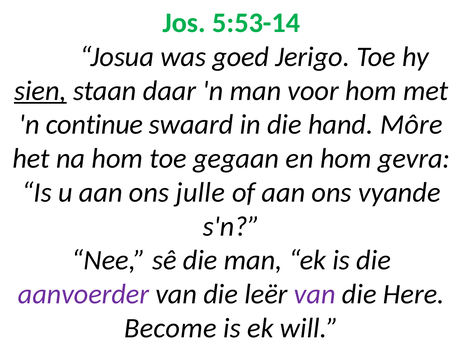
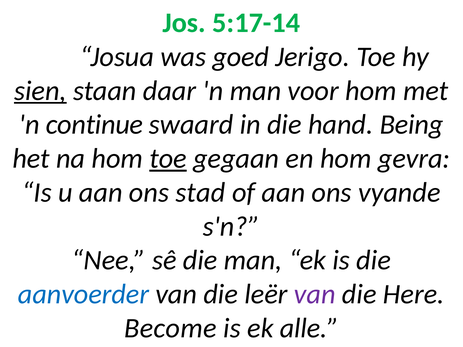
5:53-14: 5:53-14 -> 5:17-14
Môre: Môre -> Being
toe at (168, 159) underline: none -> present
julle: julle -> stad
aanvoerder colour: purple -> blue
will: will -> alle
